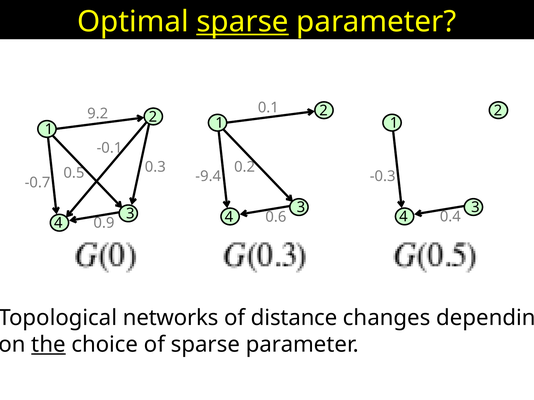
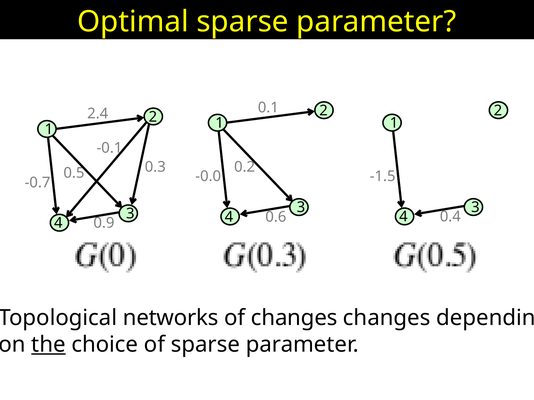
sparse at (243, 22) underline: present -> none
9.2: 9.2 -> 2.4
-0.3: -0.3 -> -1.5
-9.4: -9.4 -> -0.0
of distance: distance -> changes
